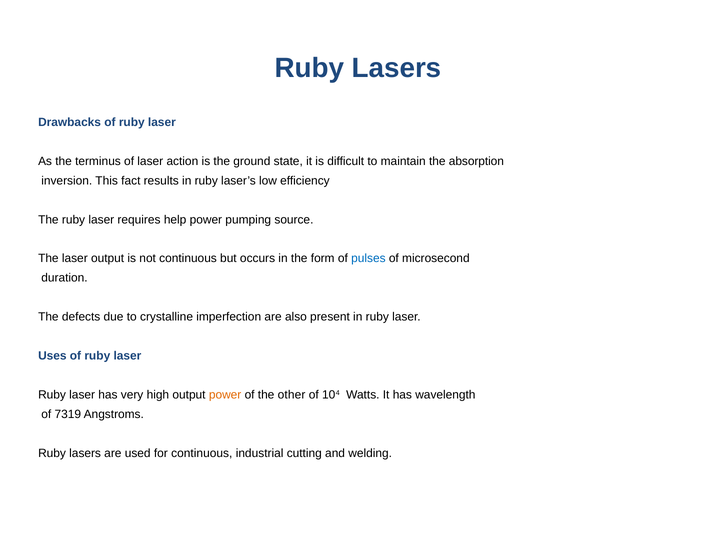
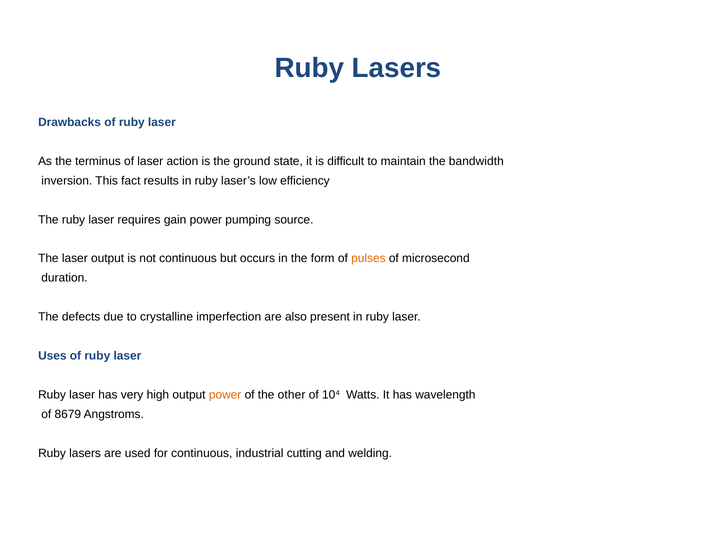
absorption: absorption -> bandwidth
help: help -> gain
pulses colour: blue -> orange
7319: 7319 -> 8679
